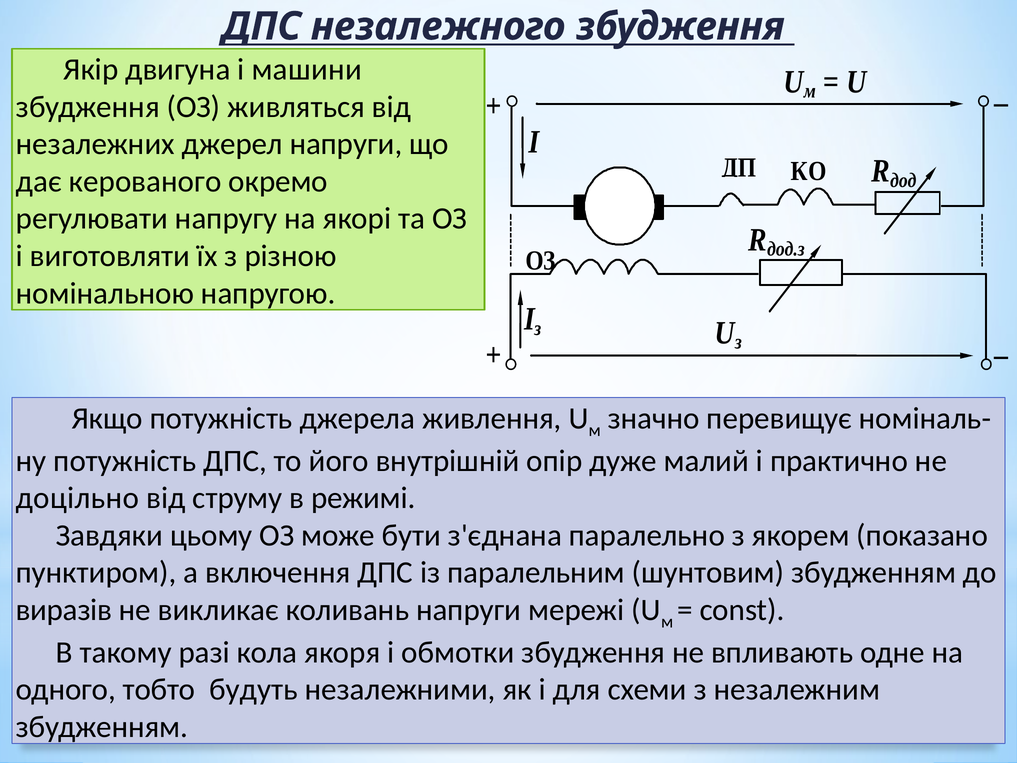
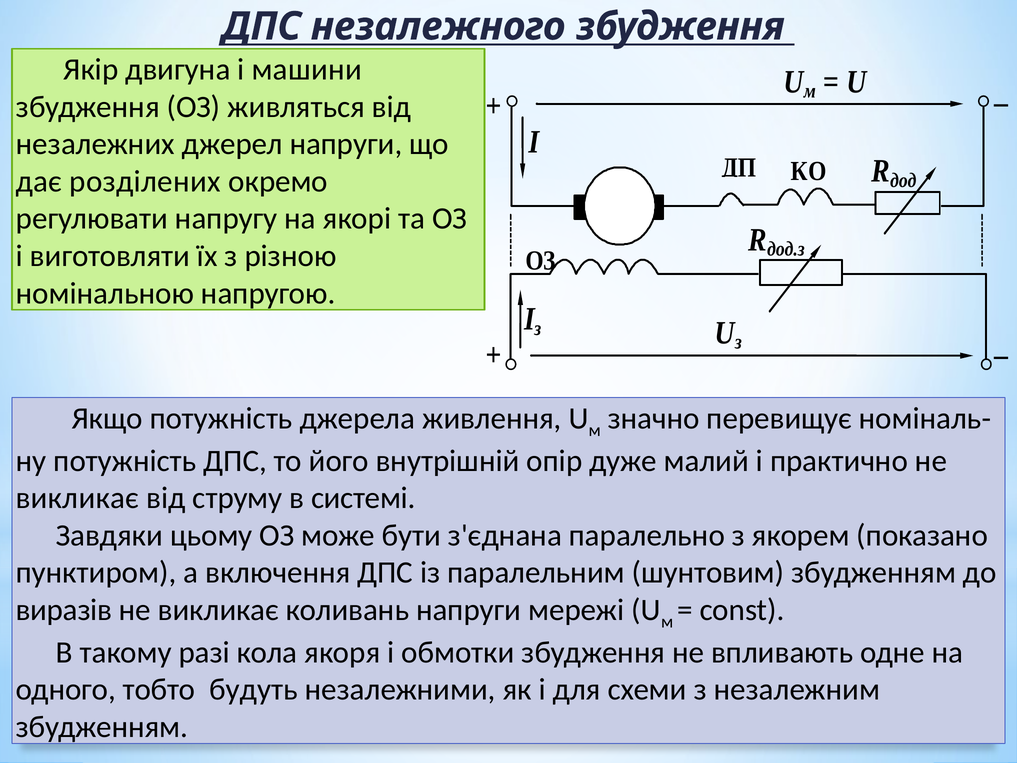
керованого: керованого -> розділених
доцільно at (77, 498): доцільно -> викликає
режимі: режимі -> системі
